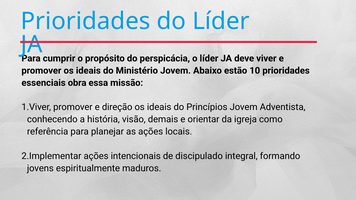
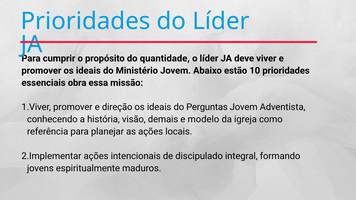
perspicácia: perspicácia -> quantidade
Princípios: Princípios -> Perguntas
orientar: orientar -> modelo
